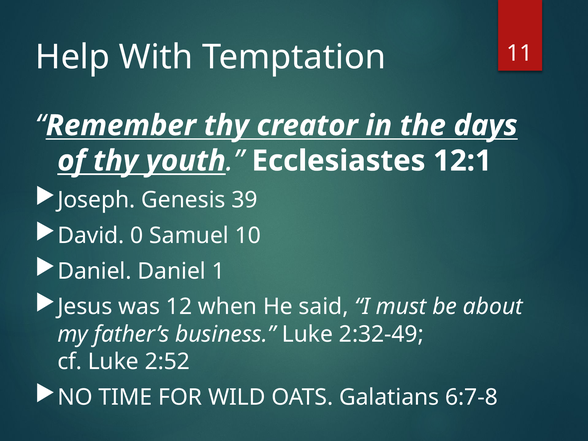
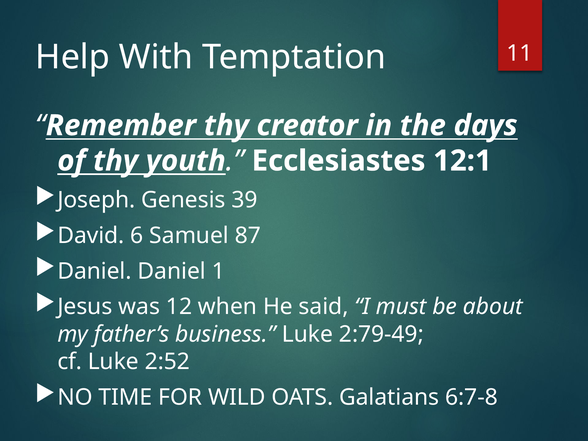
0: 0 -> 6
10: 10 -> 87
2:32-49: 2:32-49 -> 2:79-49
